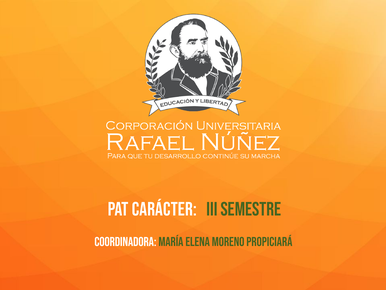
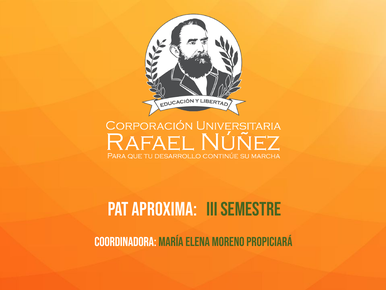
carácter: carácter -> aproxima
